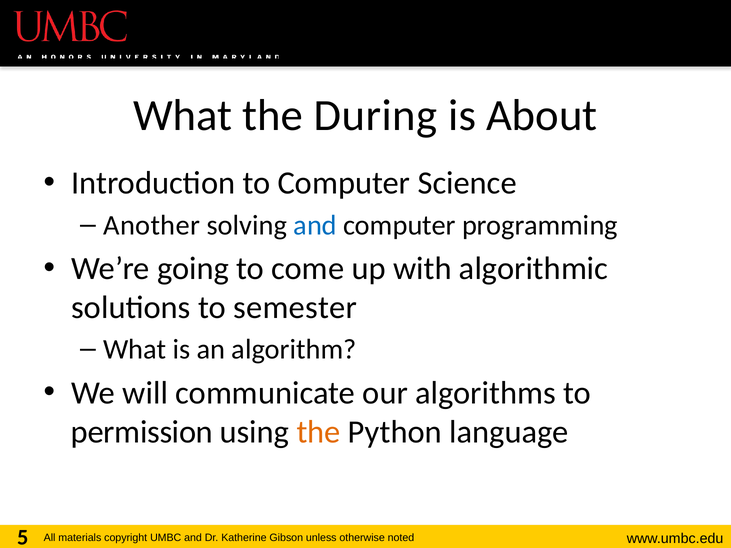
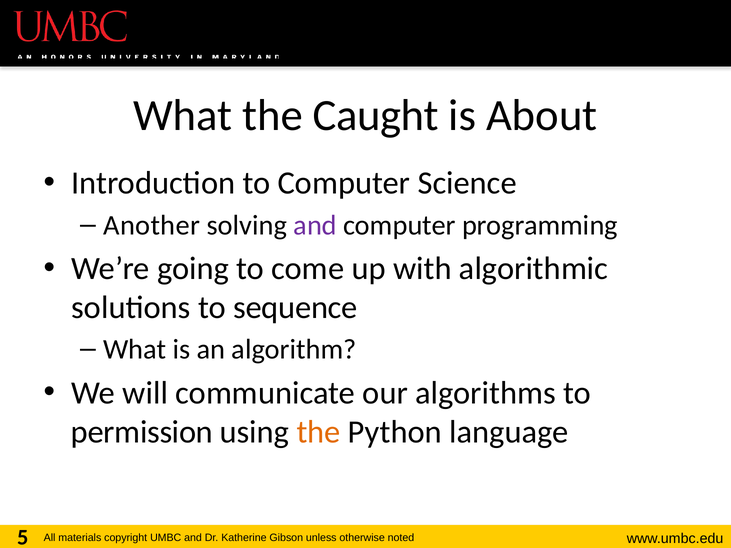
During: During -> Caught
and at (315, 225) colour: blue -> purple
semester: semester -> sequence
